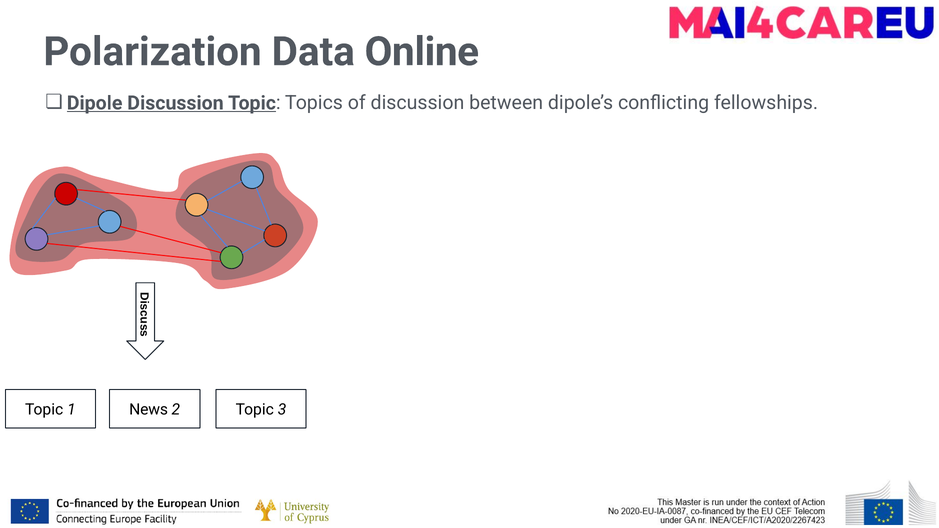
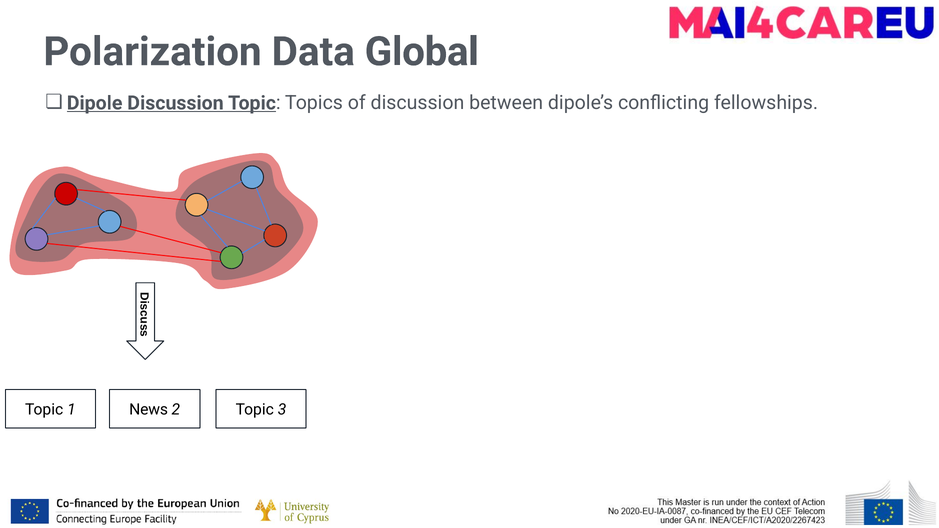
Online: Online -> Global
